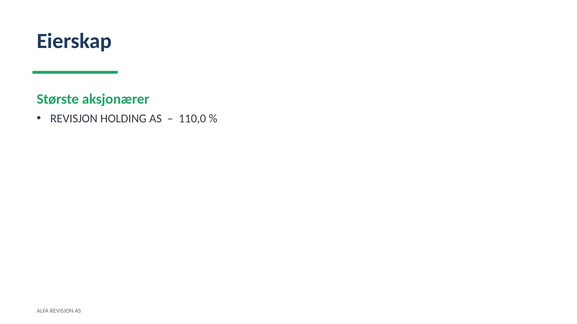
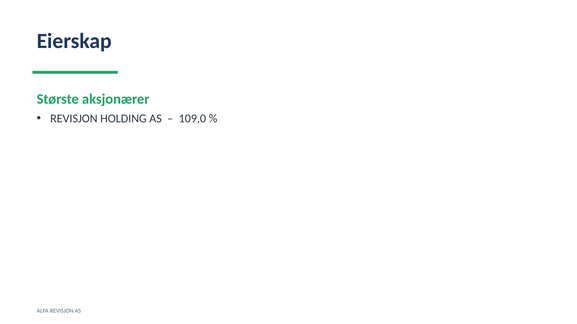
110,0: 110,0 -> 109,0
